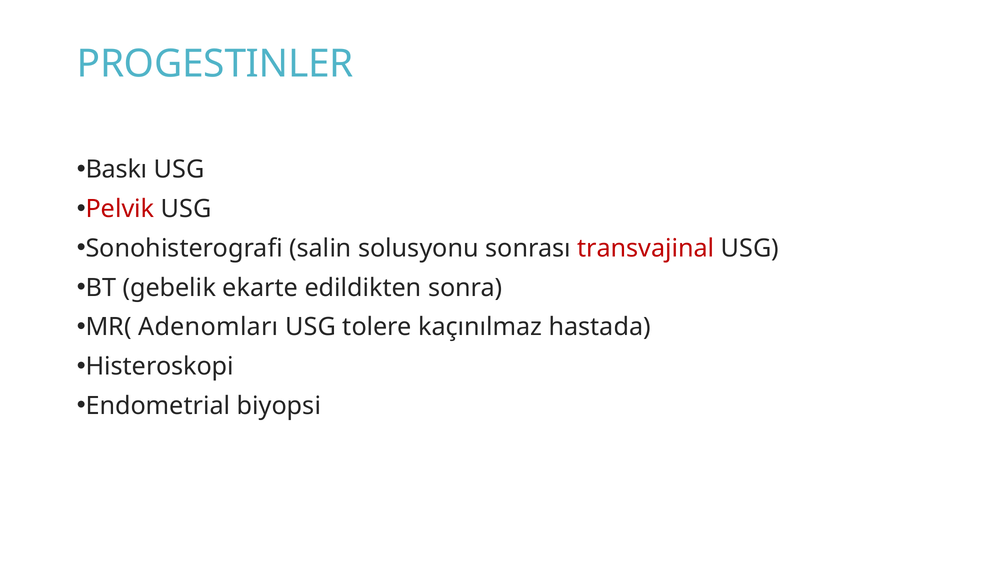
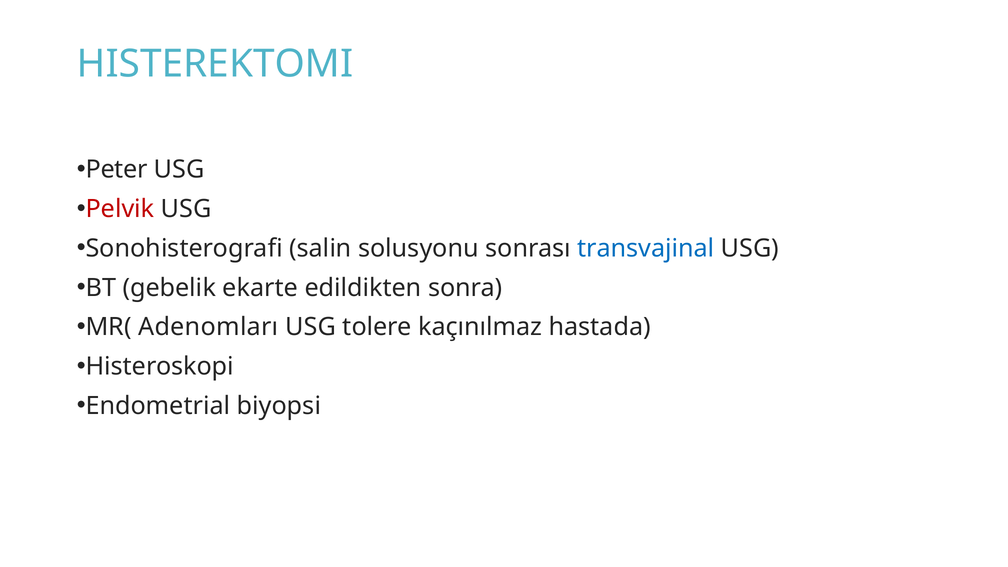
PROGESTINLER: PROGESTINLER -> HISTEREKTOMI
Baskı: Baskı -> Peter
transvajinal colour: red -> blue
